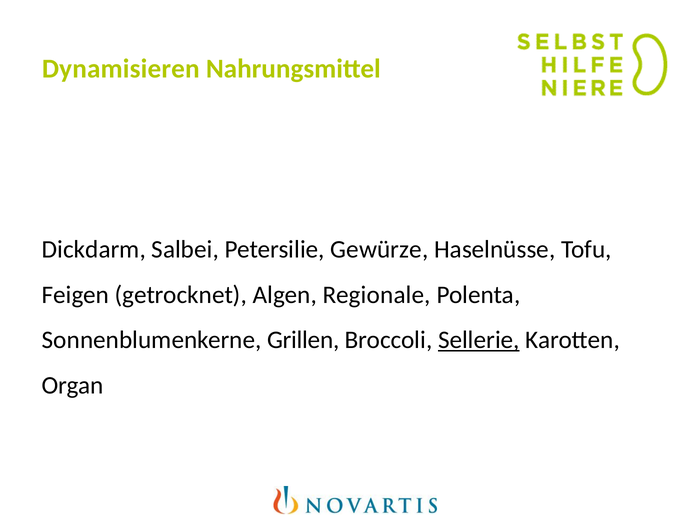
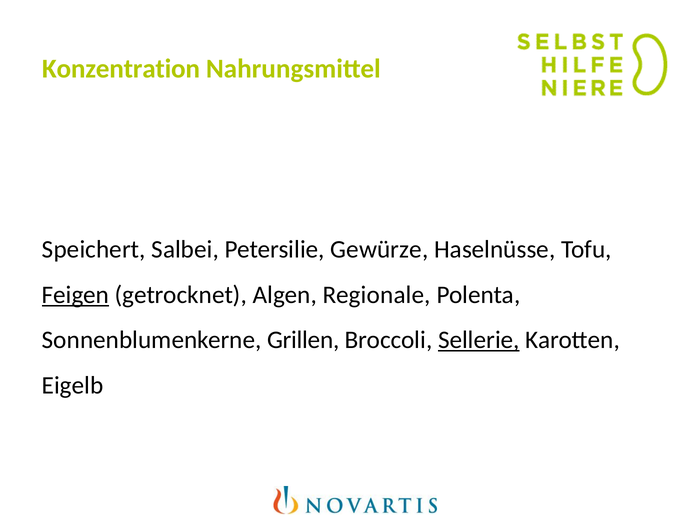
Dynamisieren: Dynamisieren -> Konzentration
Dickdarm: Dickdarm -> Speichert
Feigen underline: none -> present
Organ: Organ -> Eigelb
